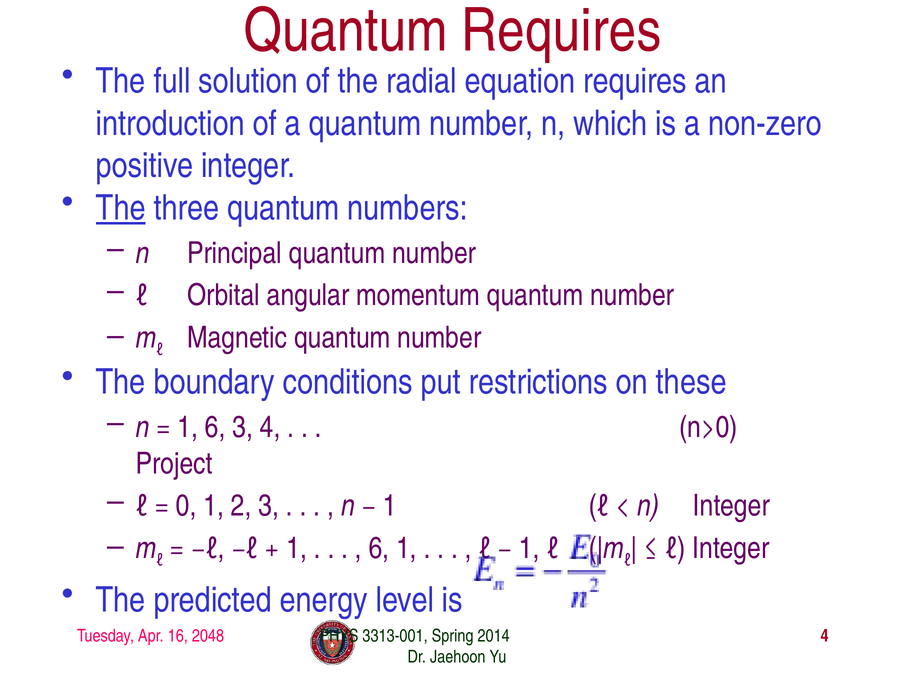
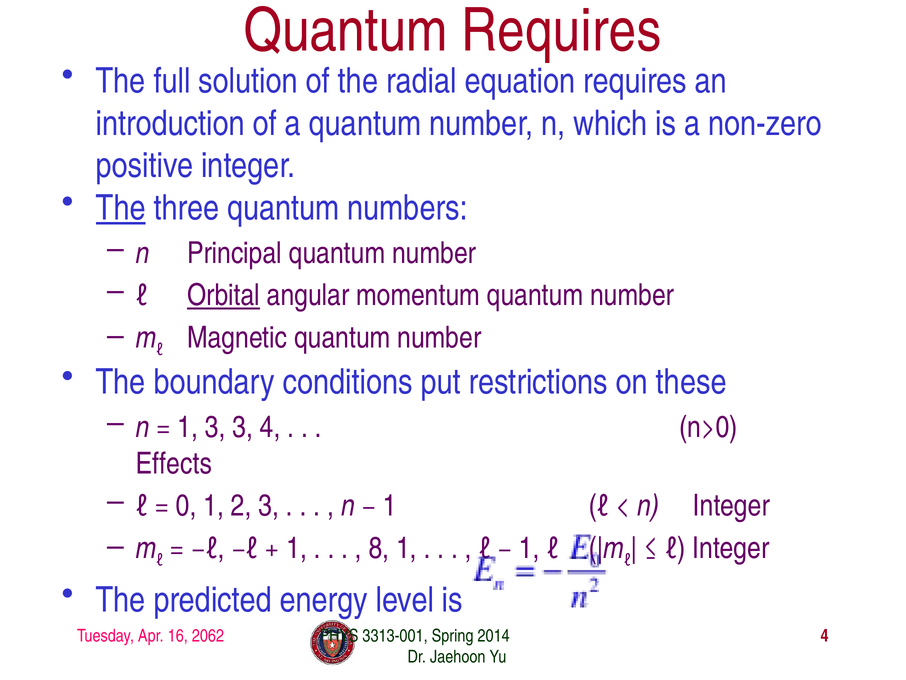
Orbital underline: none -> present
1 6: 6 -> 3
Project: Project -> Effects
6 at (379, 548): 6 -> 8
2048: 2048 -> 2062
